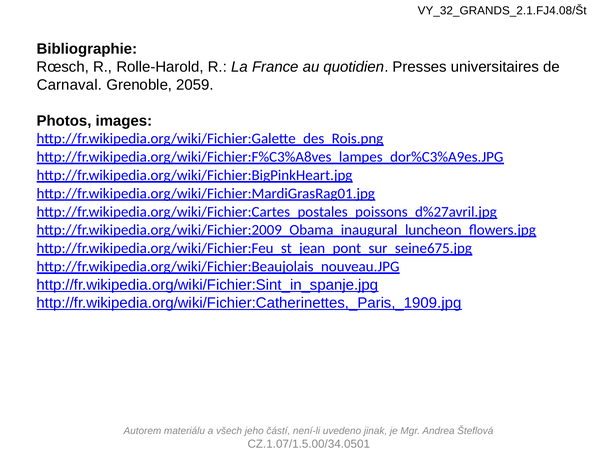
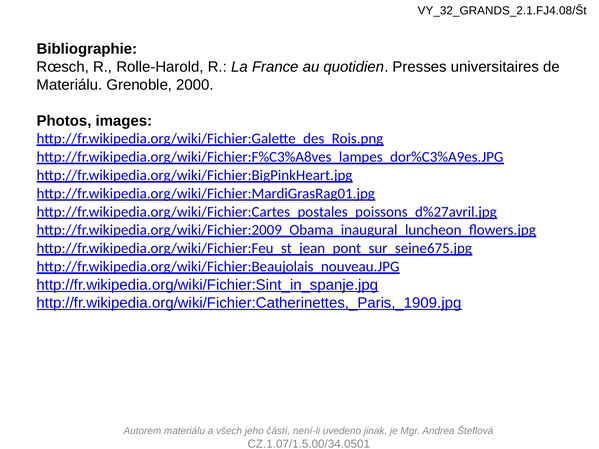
Carnaval at (69, 85): Carnaval -> Materiálu
2059: 2059 -> 2000
